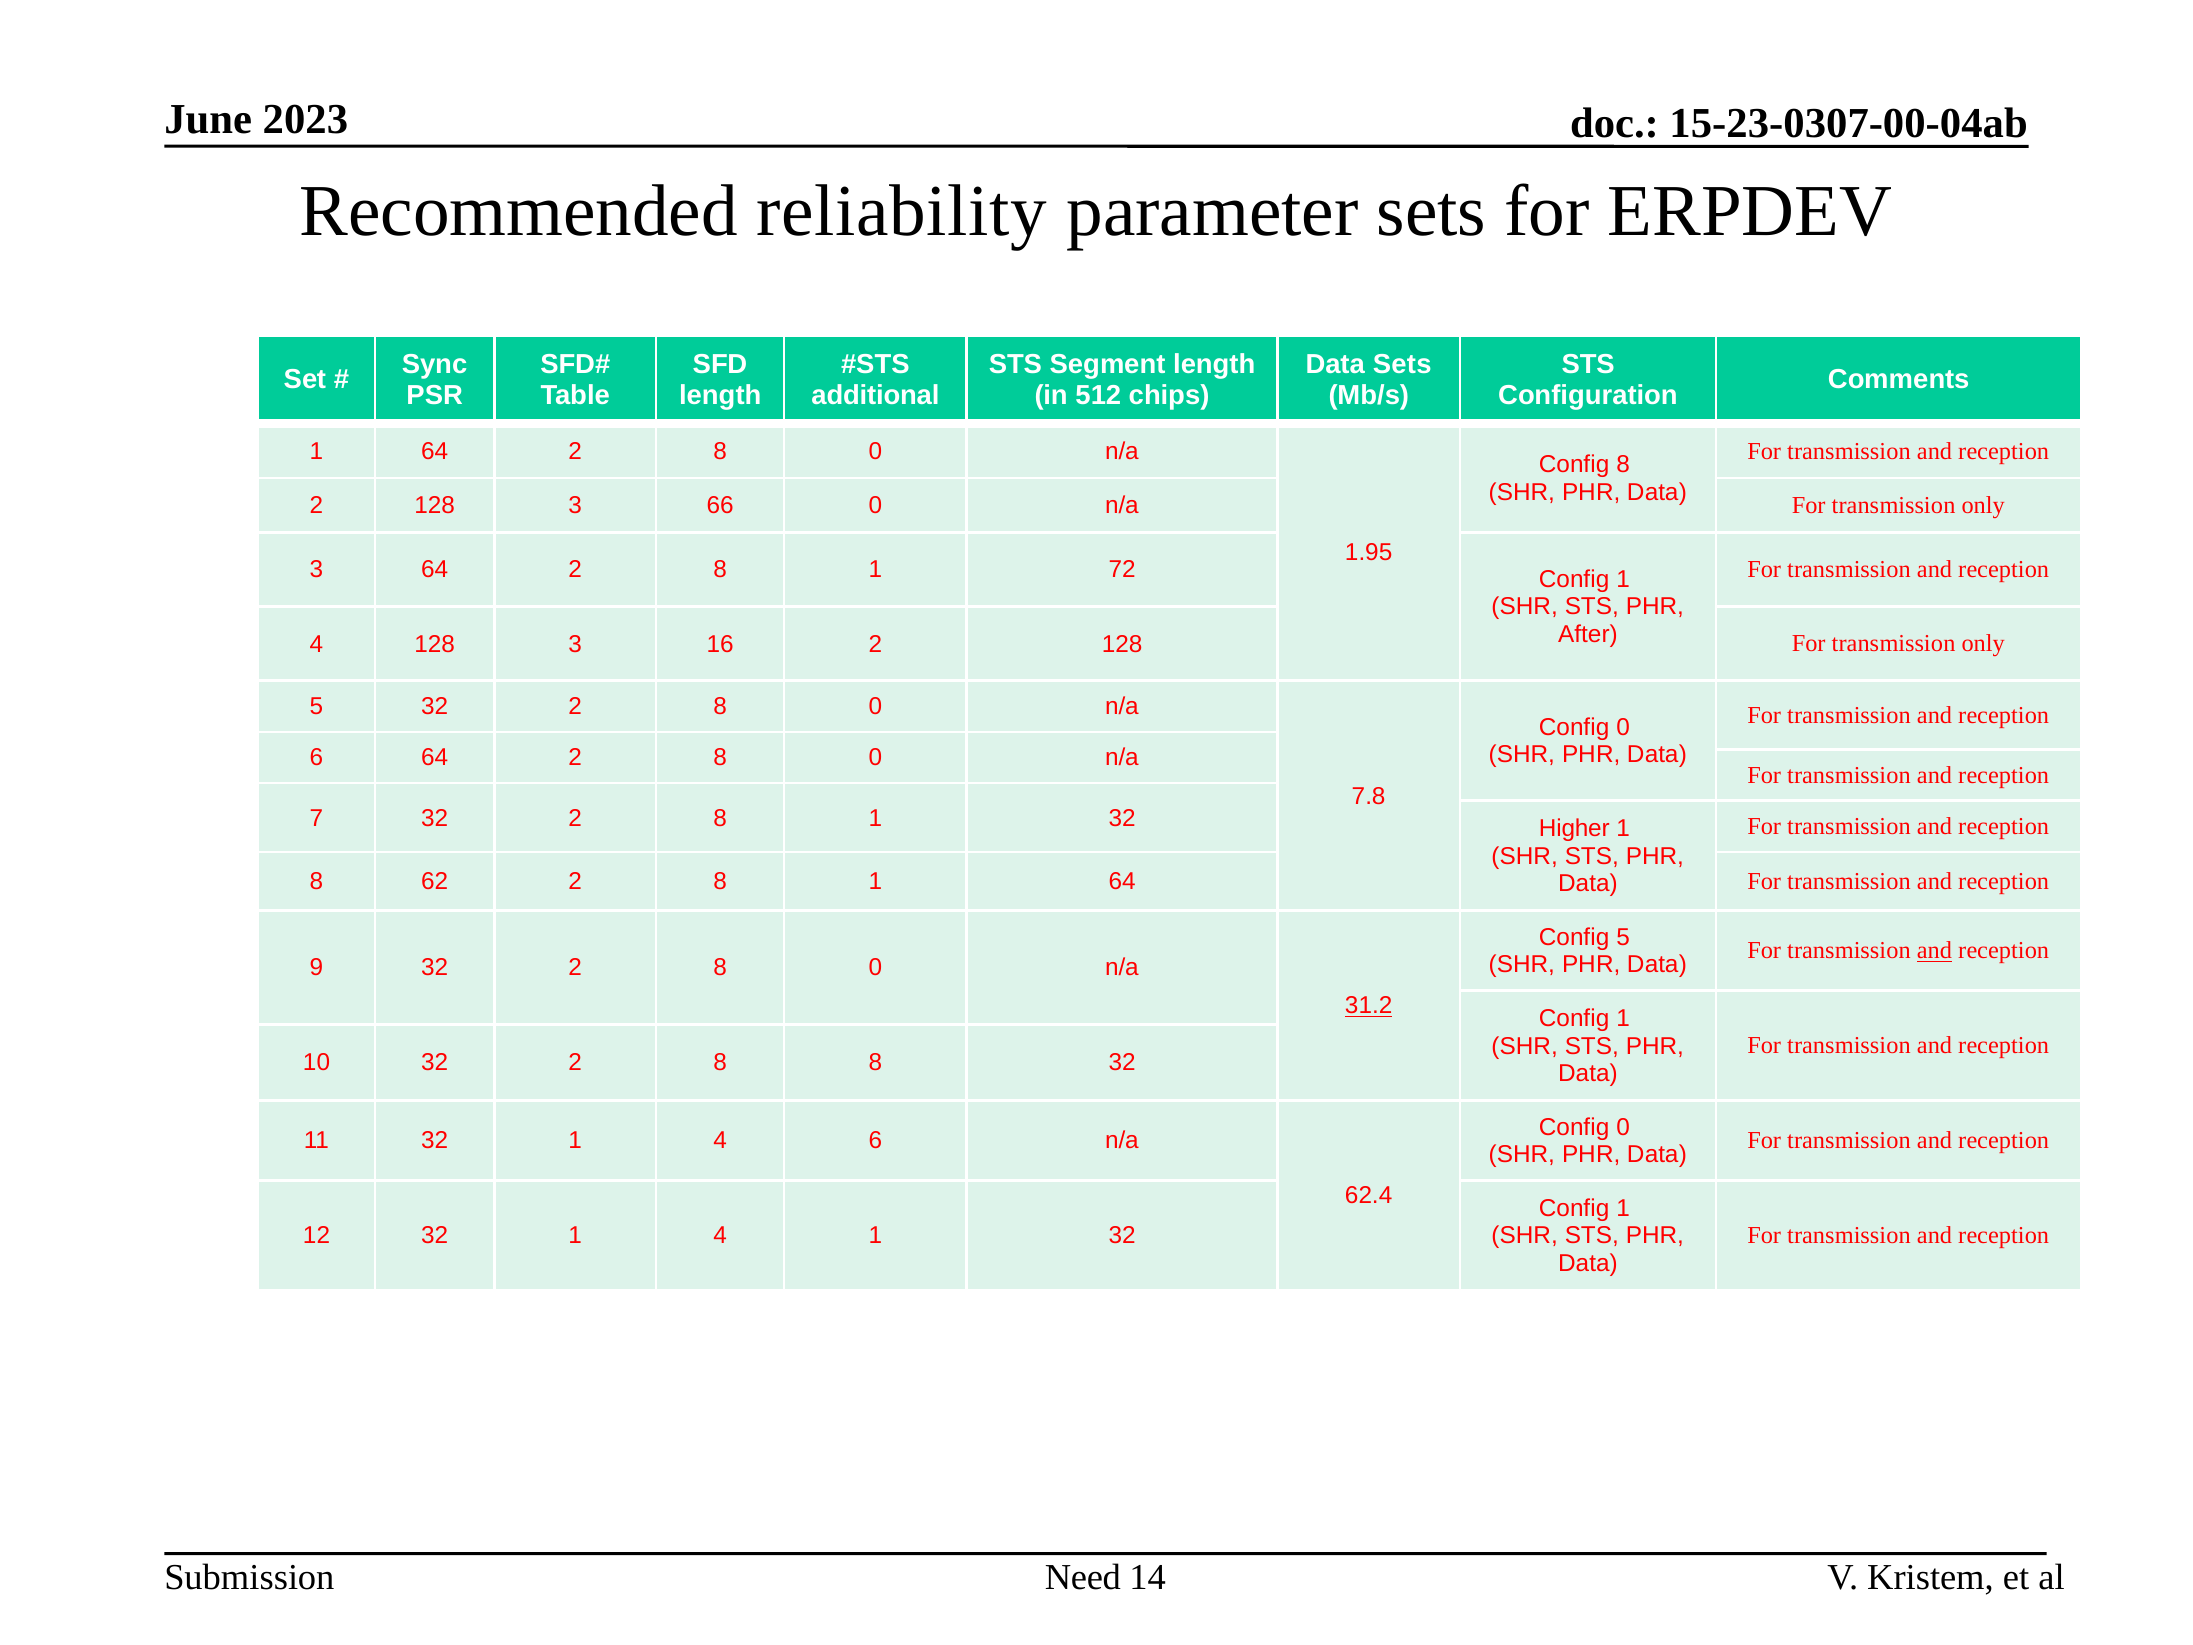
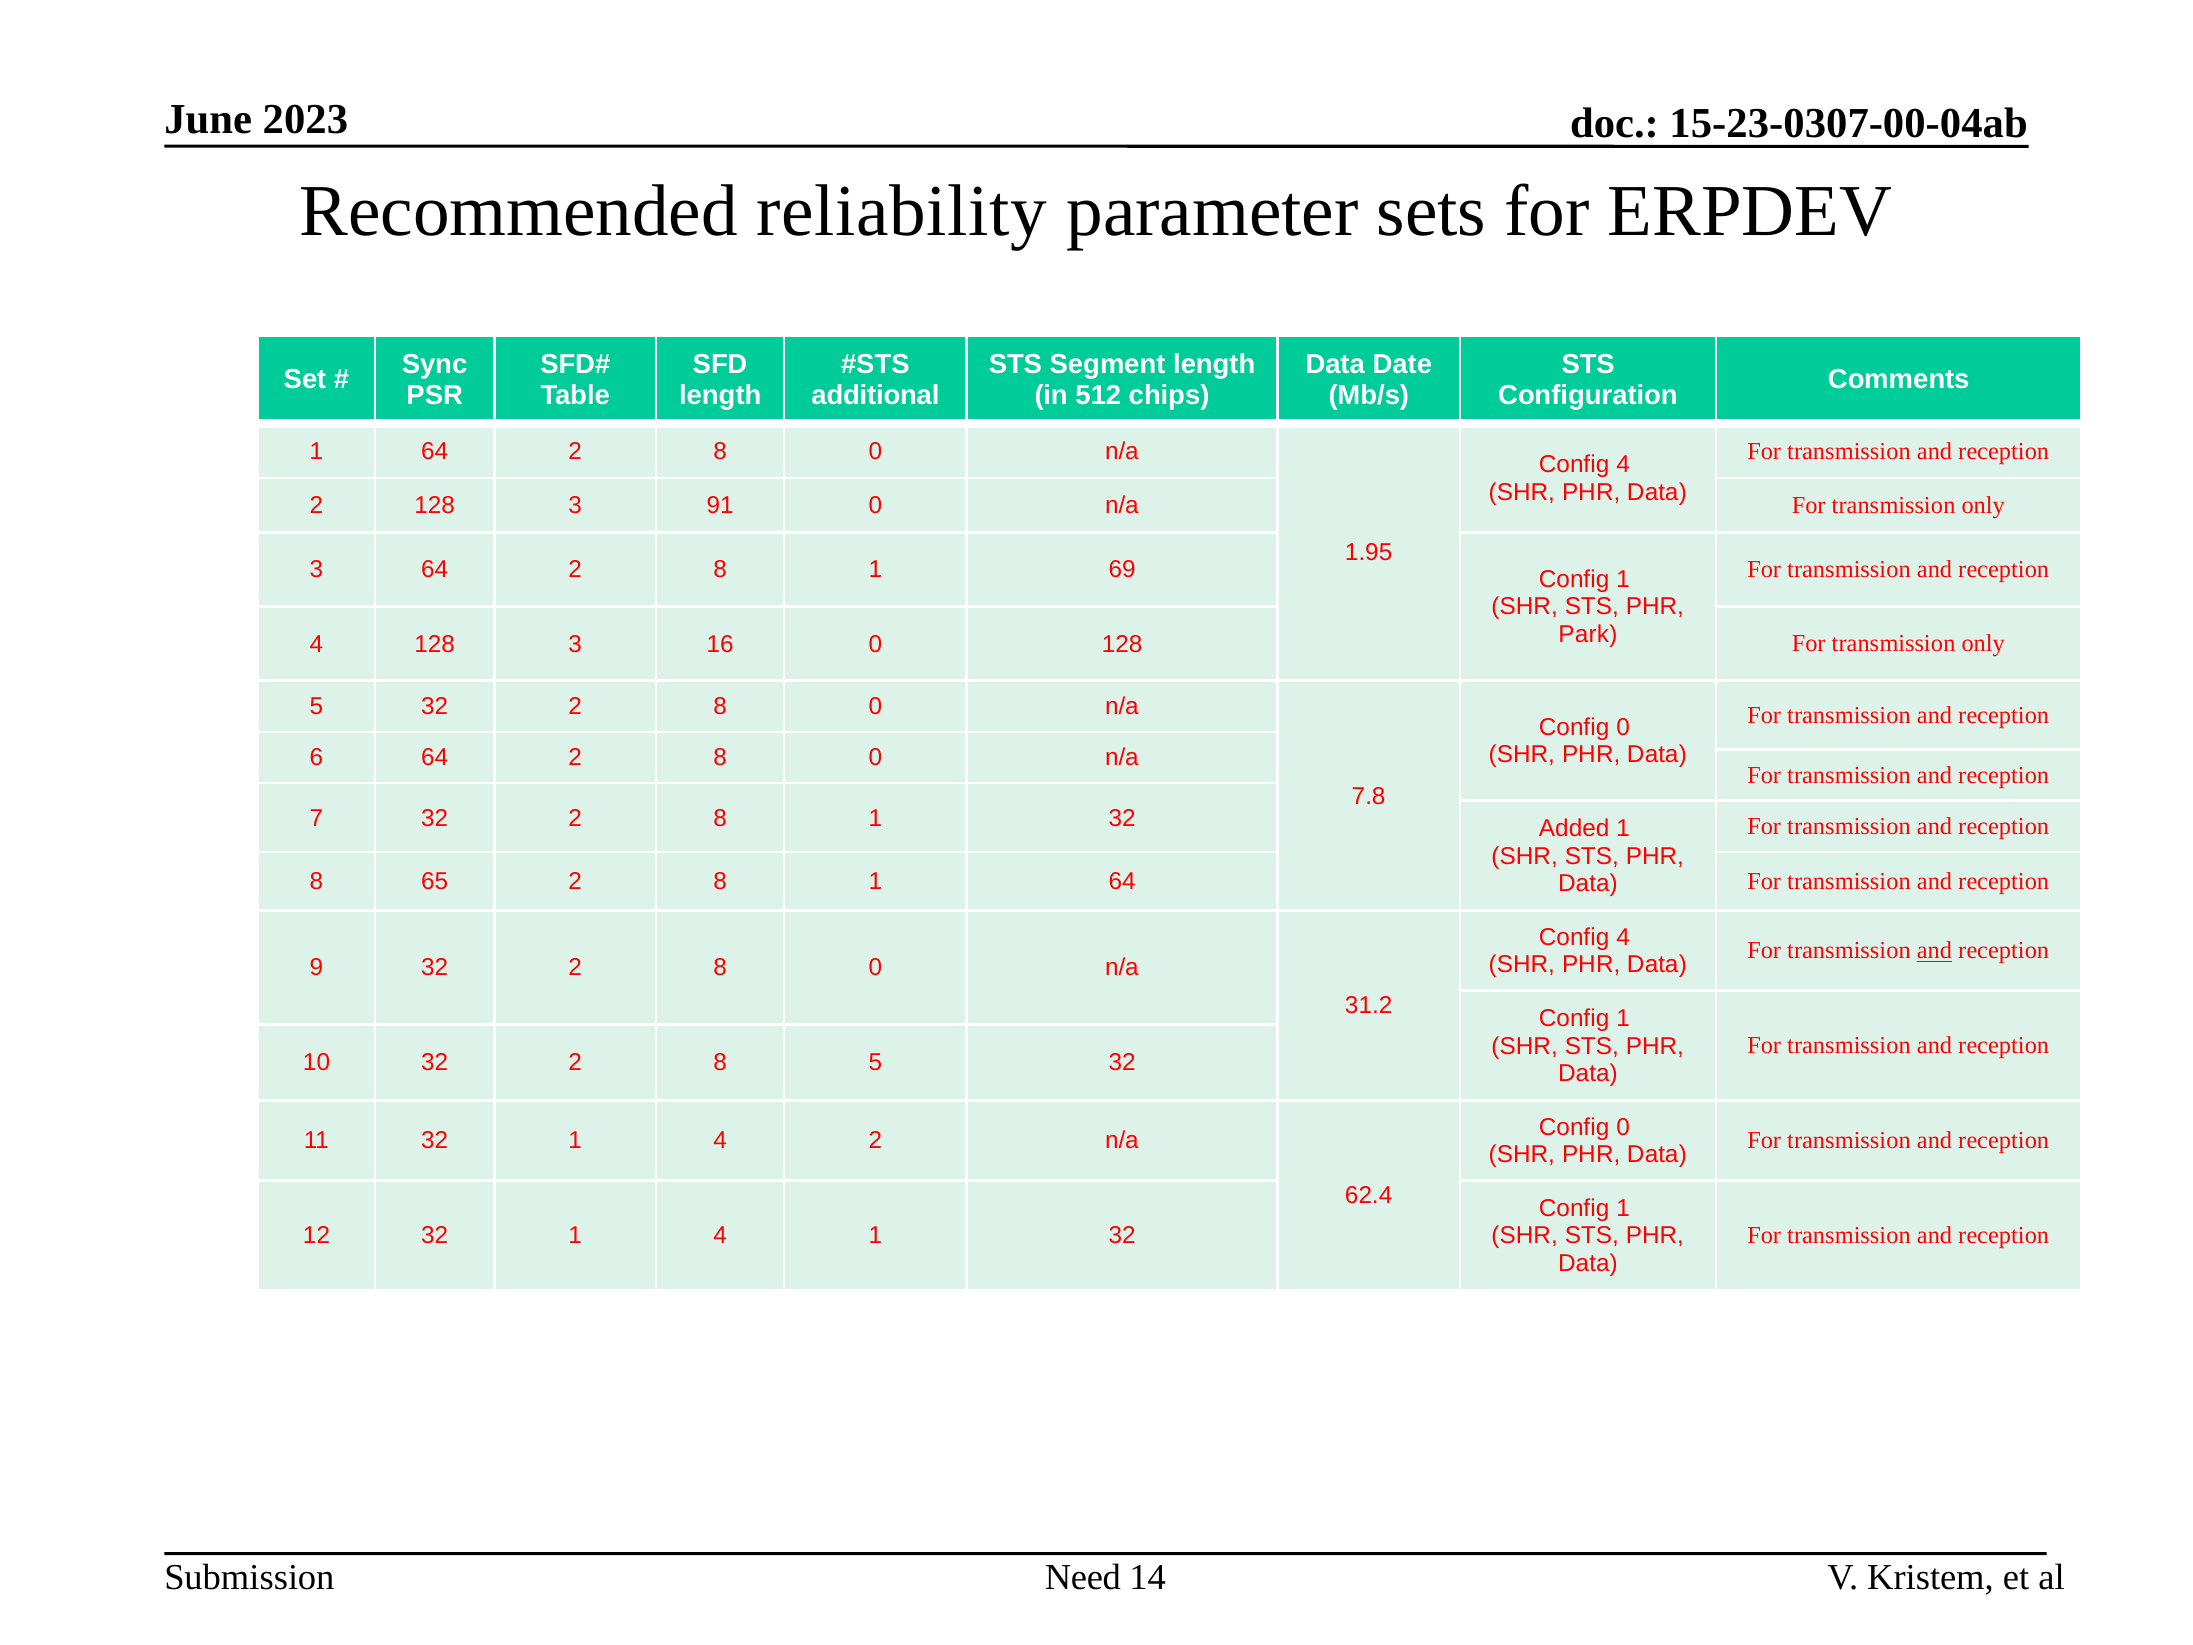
Data Sets: Sets -> Date
8 at (1623, 465): 8 -> 4
66: 66 -> 91
72: 72 -> 69
After: After -> Park
16 2: 2 -> 0
Higher: Higher -> Added
62: 62 -> 65
5 at (1623, 937): 5 -> 4
31.2 underline: present -> none
8 8: 8 -> 5
4 6: 6 -> 2
